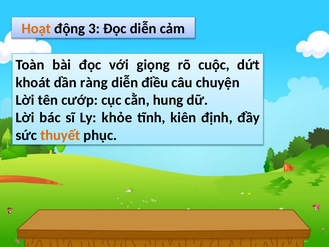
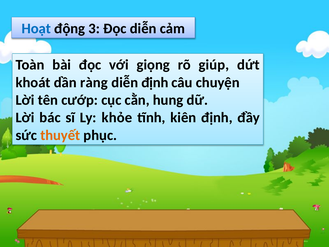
Hoạt colour: orange -> blue
cuộc: cuộc -> giúp
diễn điều: điều -> định
